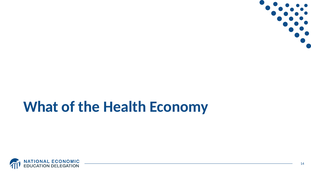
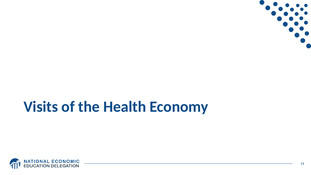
What: What -> Visits
